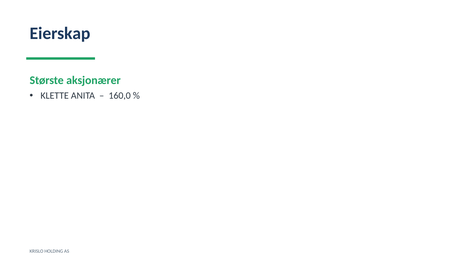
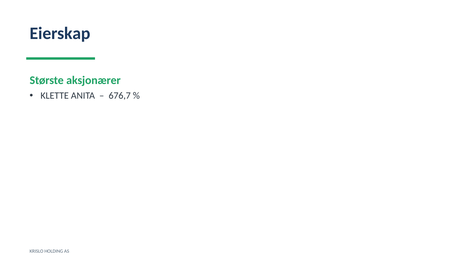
160,0: 160,0 -> 676,7
